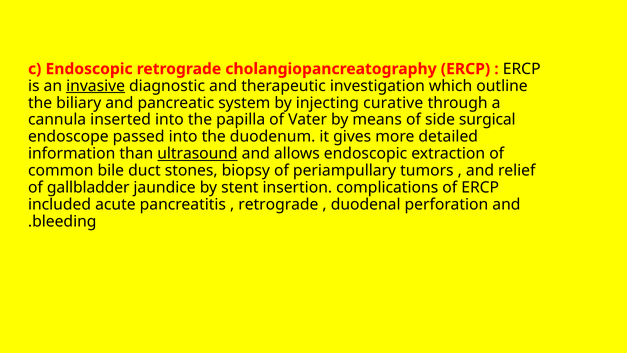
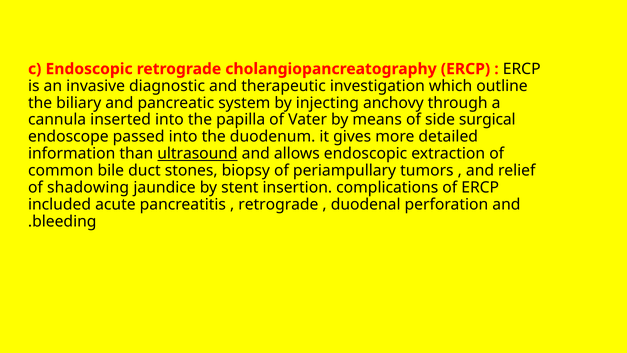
invasive underline: present -> none
curative: curative -> anchovy
gallbladder: gallbladder -> shadowing
